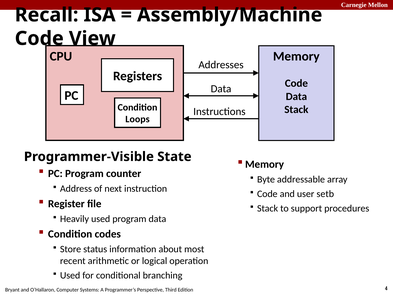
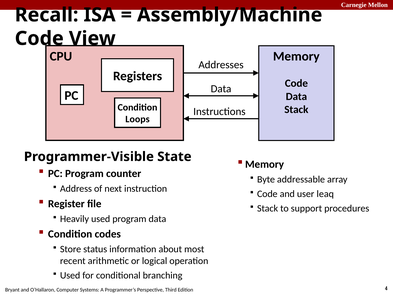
setb: setb -> leaq
